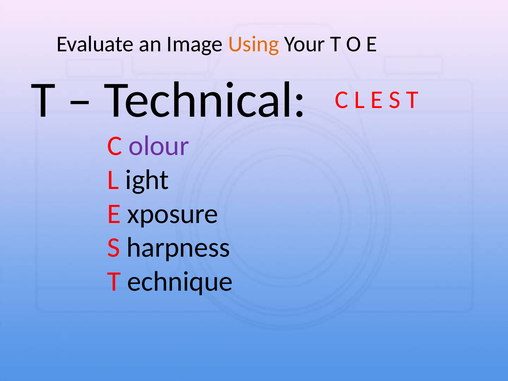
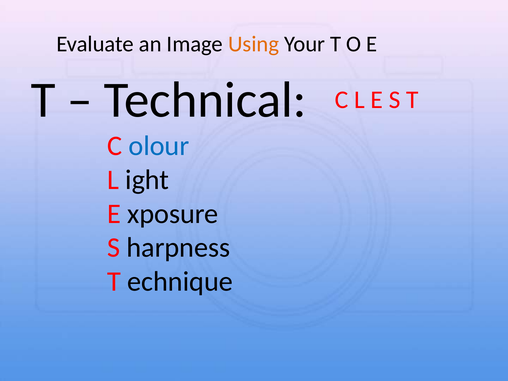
olour colour: purple -> blue
